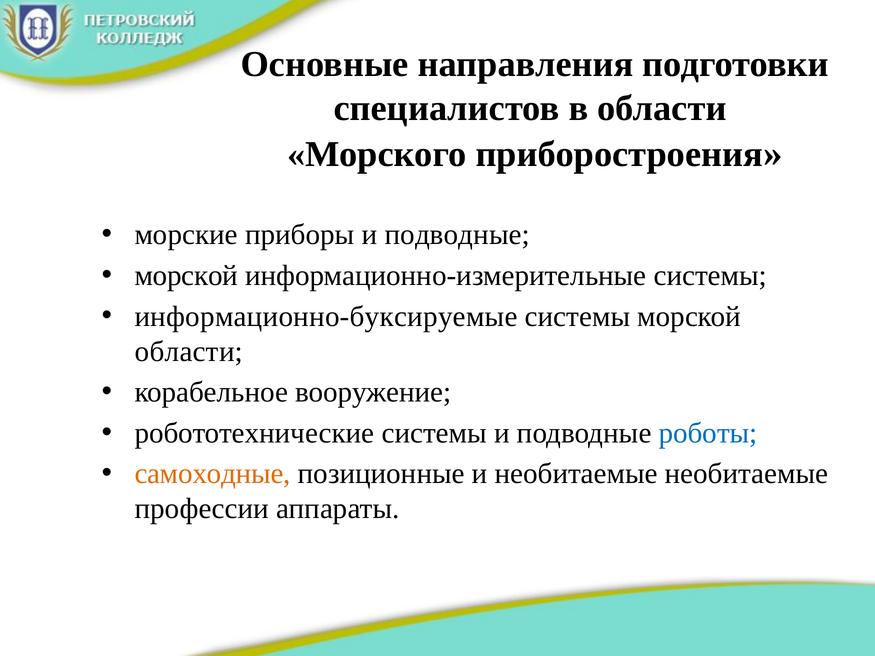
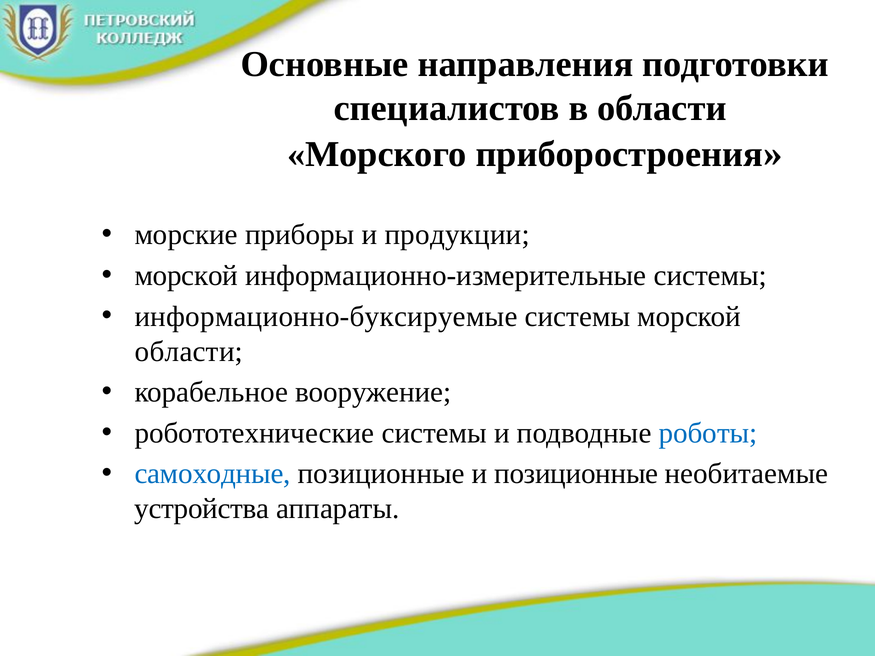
приборы и подводные: подводные -> продукции
самоходные colour: orange -> blue
и необитаемые: необитаемые -> позиционные
профессии: профессии -> устройства
